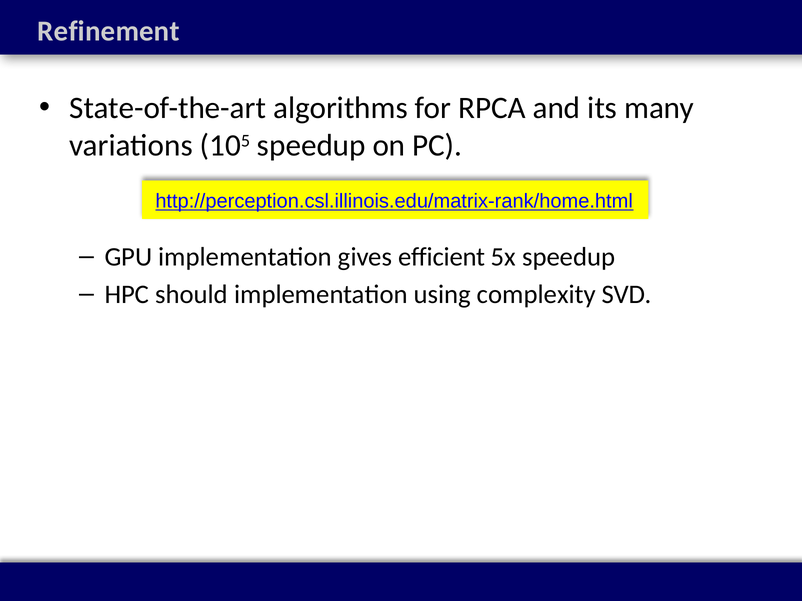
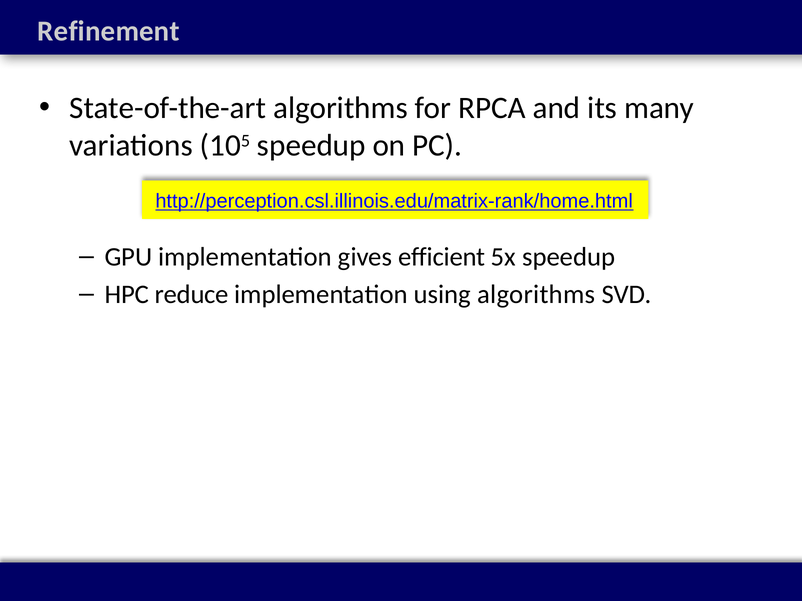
should: should -> reduce
using complexity: complexity -> algorithms
